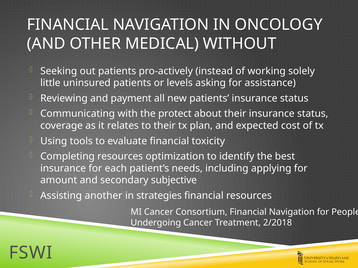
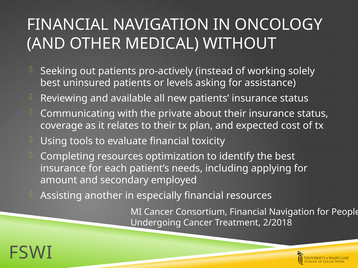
little at (50, 83): little -> best
payment: payment -> available
protect: protect -> private
subjective: subjective -> employed
strategies: strategies -> especially
